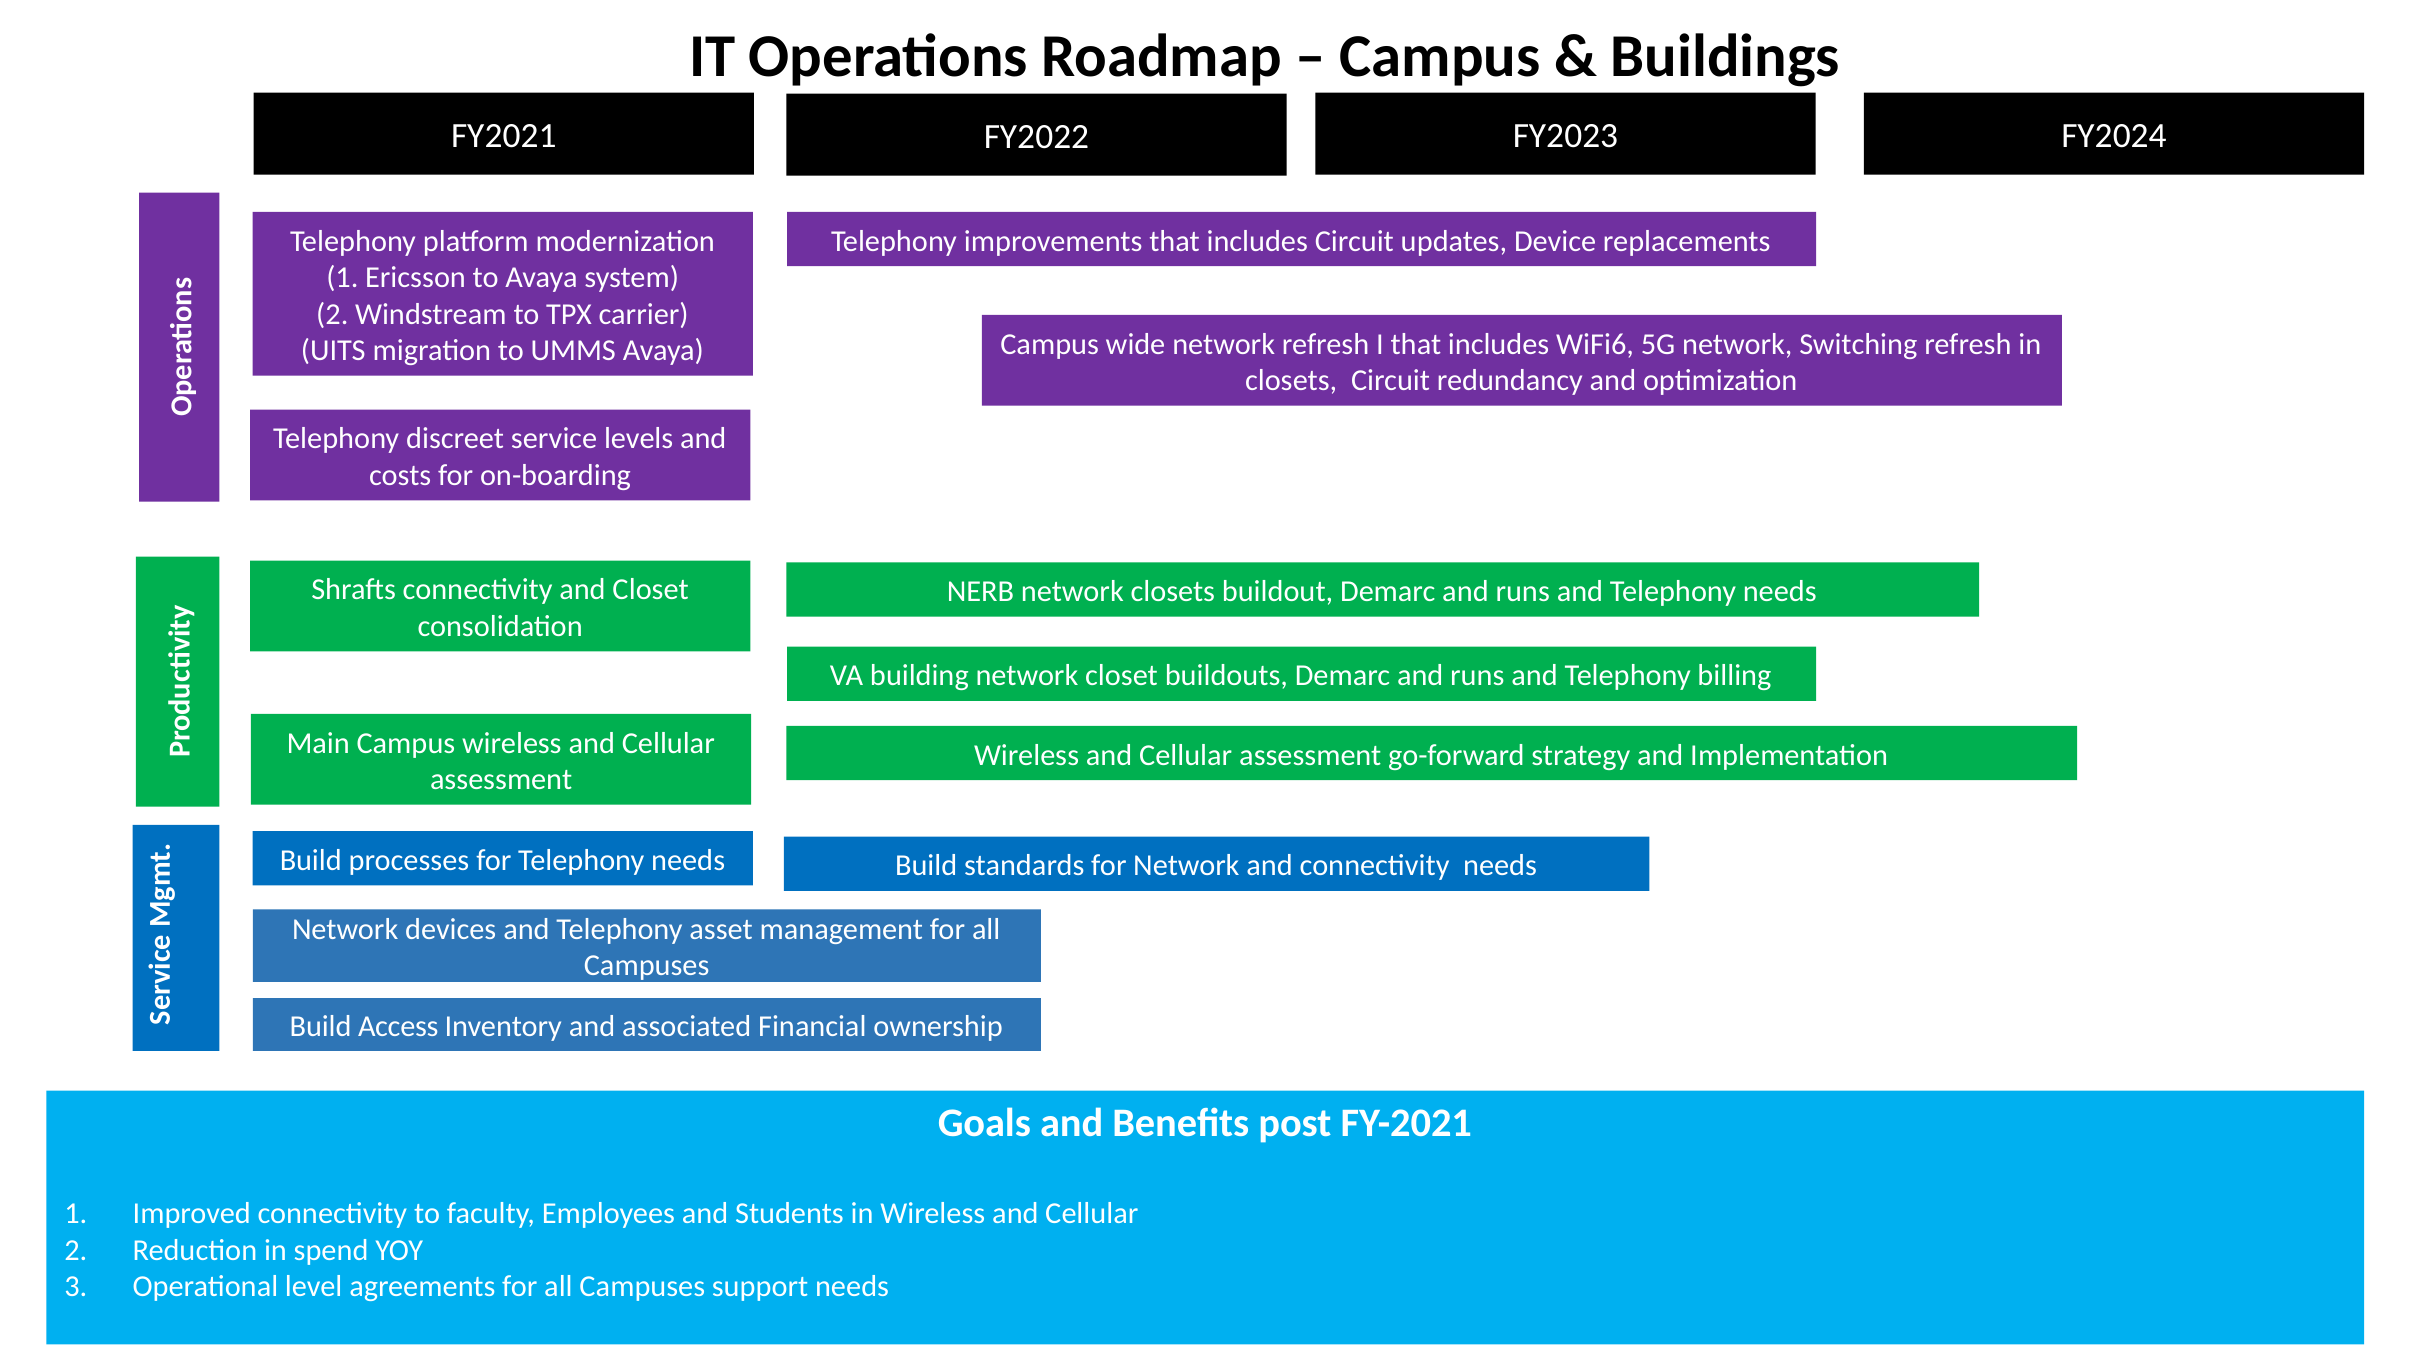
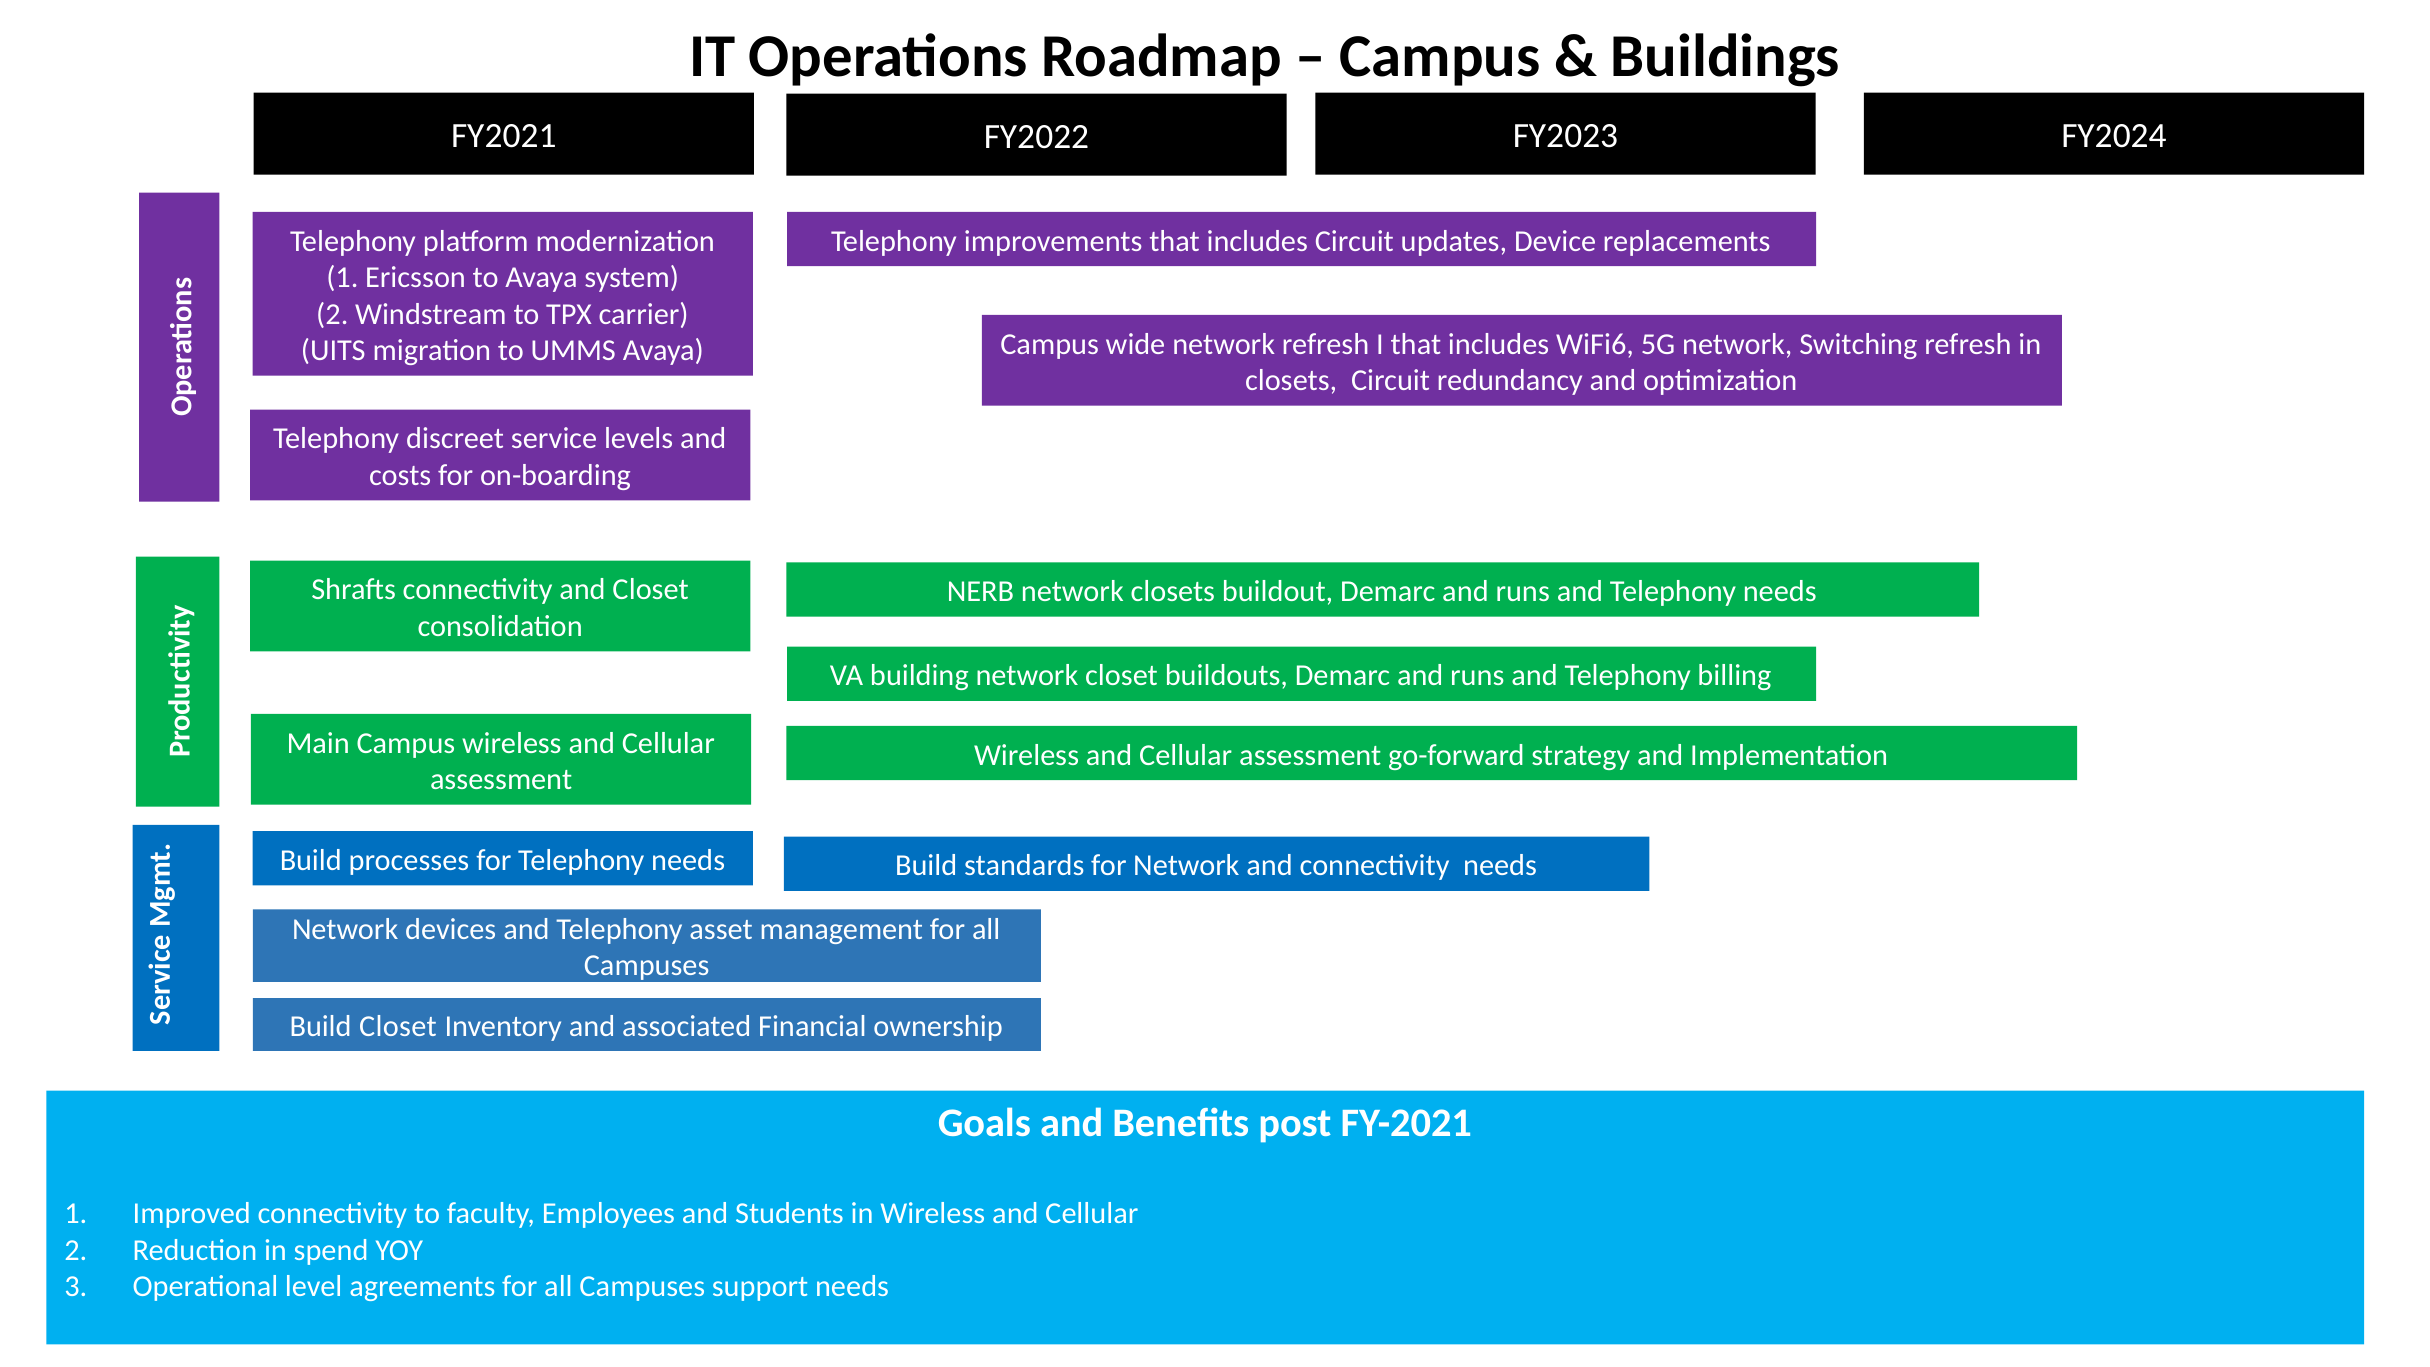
Build Access: Access -> Closet
